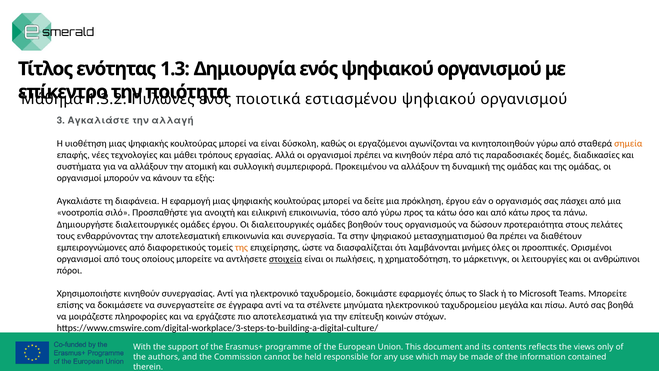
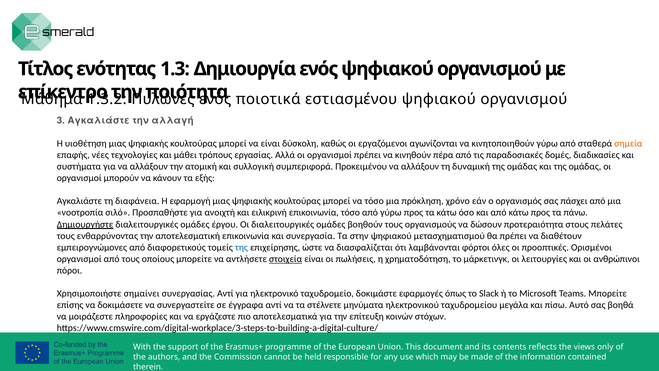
να δείτε: δείτε -> τόσο
πρόκληση έργου: έργου -> χρόνο
Δημιουργήστε underline: none -> present
της at (241, 247) colour: orange -> blue
μνήμες: μνήμες -> φόρτοι
Χρησιμοποιήστε κινηθούν: κινηθούν -> σημαίνει
